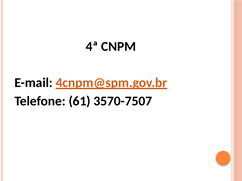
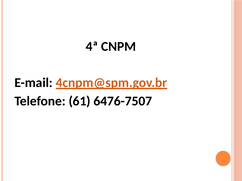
3570-7507: 3570-7507 -> 6476-7507
